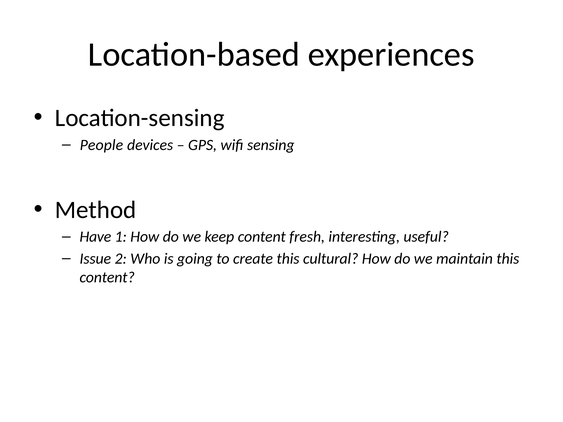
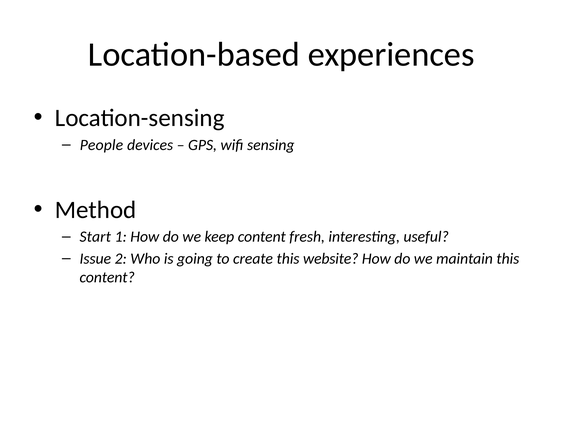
Have: Have -> Start
cultural: cultural -> website
